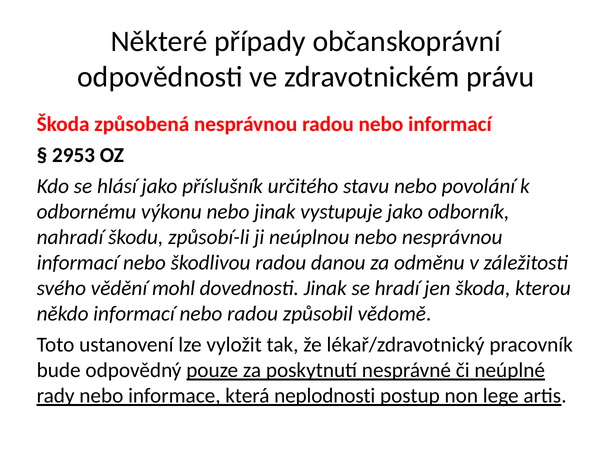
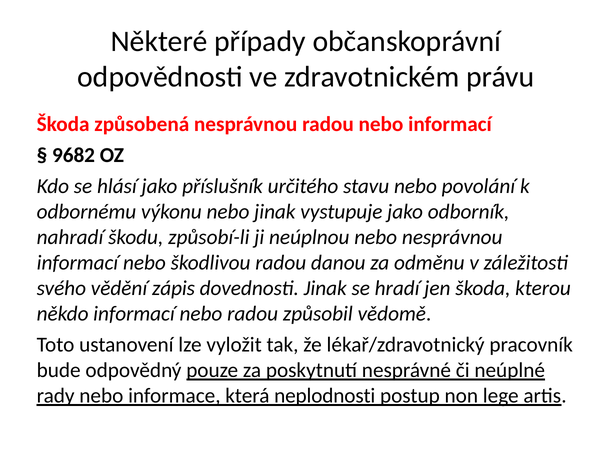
2953: 2953 -> 9682
mohl: mohl -> zápis
